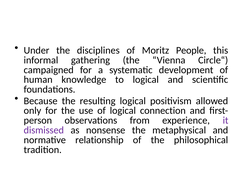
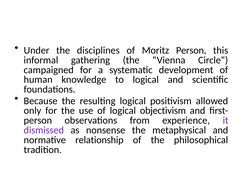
Moritz People: People -> Person
connection: connection -> objectivism
